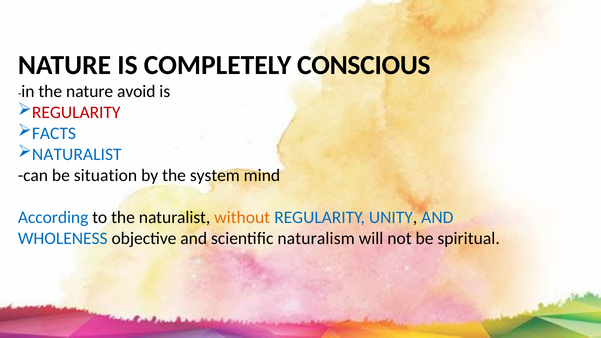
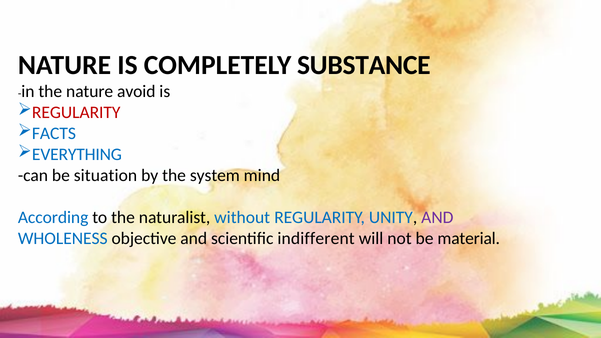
CONSCIOUS: CONSCIOUS -> SUBSTANCE
NATURALIST at (77, 154): NATURALIST -> EVERYTHING
without colour: orange -> blue
AND at (437, 218) colour: blue -> purple
naturalism: naturalism -> indifferent
spiritual: spiritual -> material
